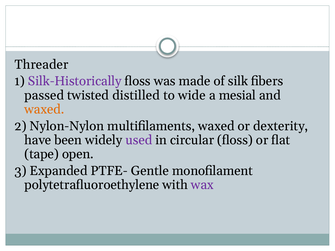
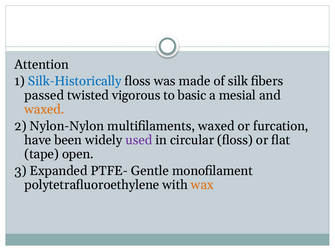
Threader: Threader -> Attention
Silk-Historically colour: purple -> blue
distilled: distilled -> vigorous
wide: wide -> basic
dexterity: dexterity -> furcation
wax colour: purple -> orange
